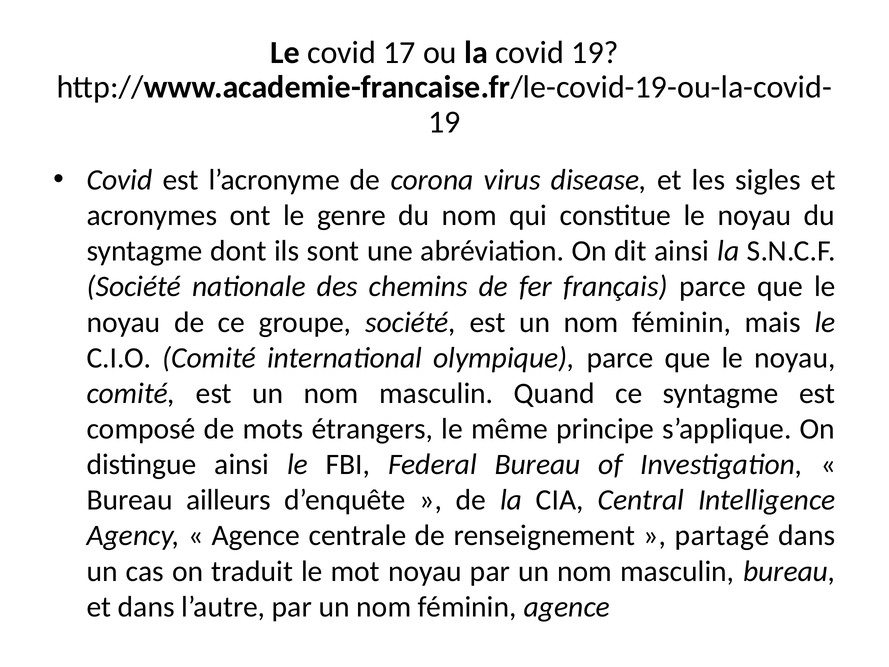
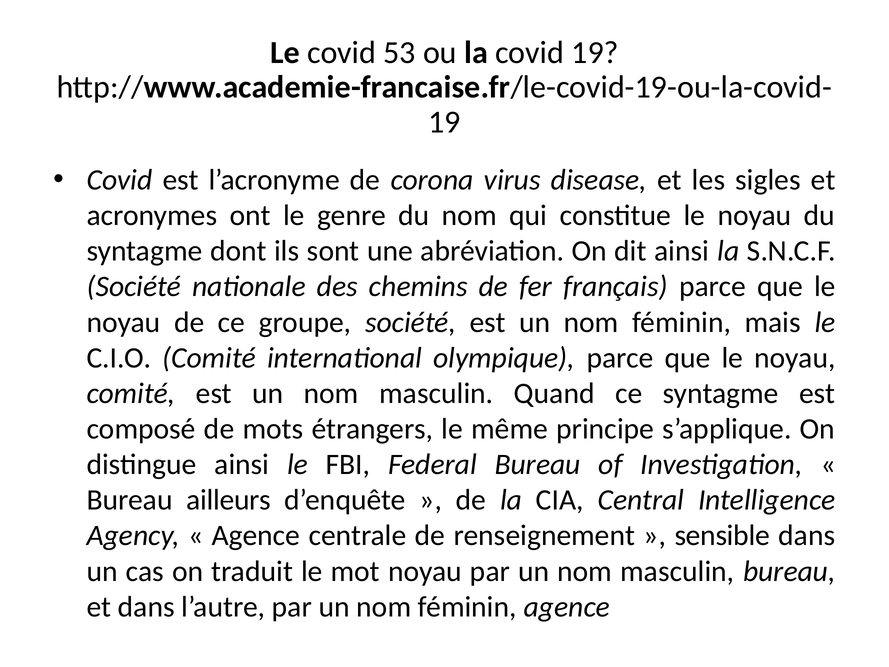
17: 17 -> 53
partagé: partagé -> sensible
